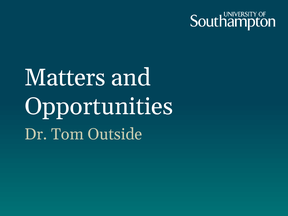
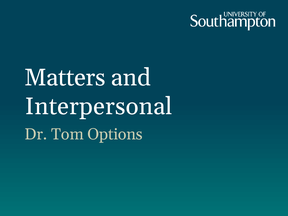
Opportunities: Opportunities -> Interpersonal
Outside: Outside -> Options
